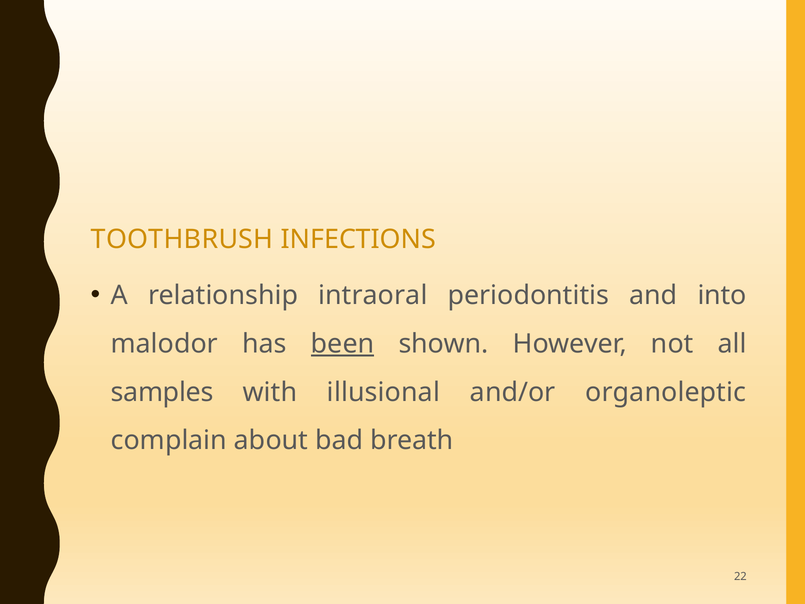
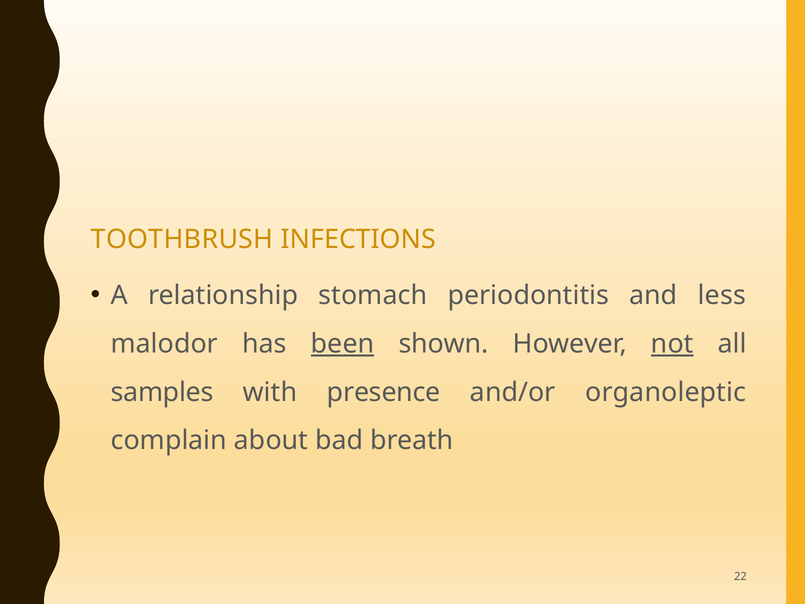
intraoral: intraoral -> stomach
into: into -> less
not underline: none -> present
illusional: illusional -> presence
